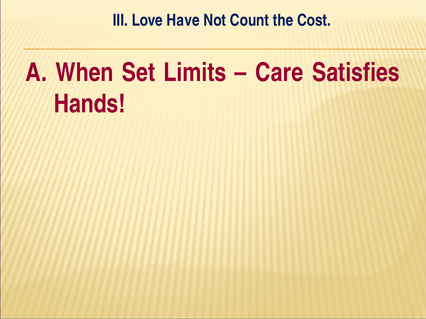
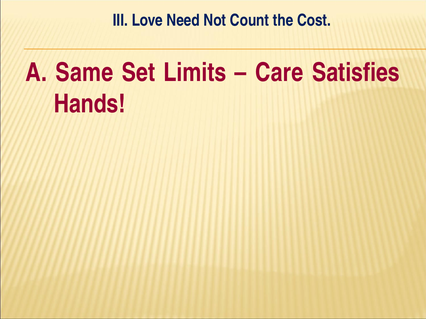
Have: Have -> Need
When: When -> Same
